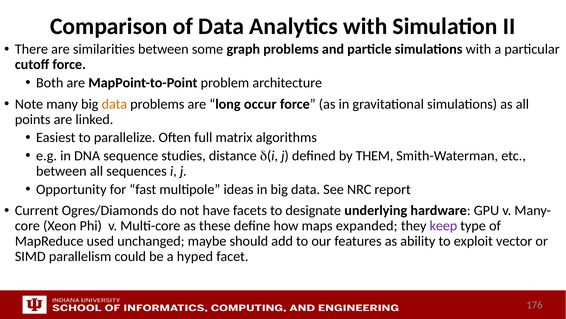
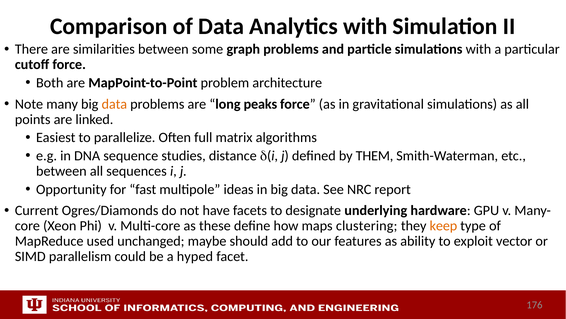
occur: occur -> peaks
expanded: expanded -> clustering
keep colour: purple -> orange
